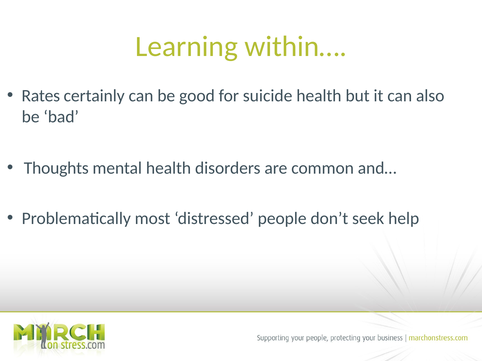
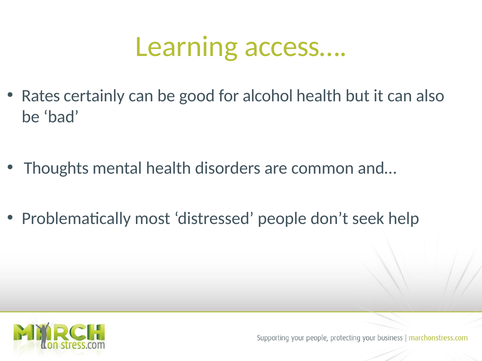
within…: within… -> access…
suicide: suicide -> alcohol
